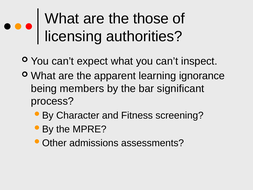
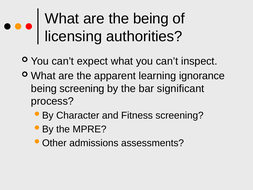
the those: those -> being
being members: members -> screening
